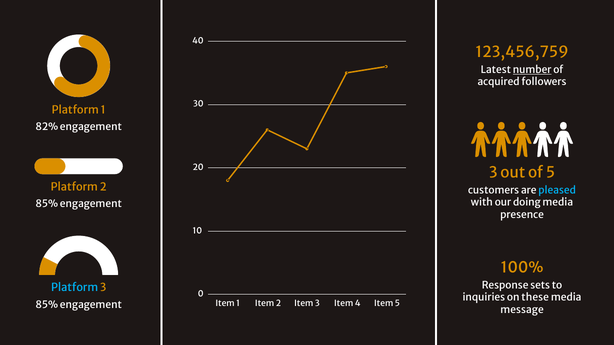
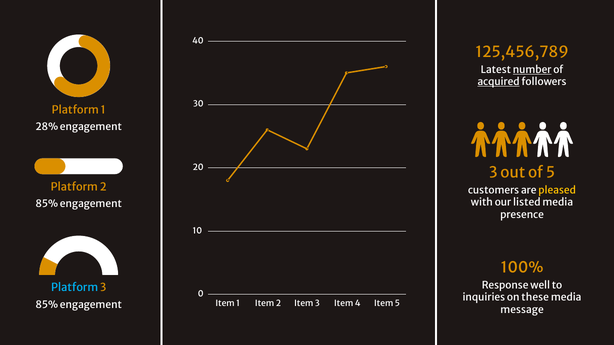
123,456,759: 123,456,759 -> 125,456,789
acquired underline: none -> present
82%: 82% -> 28%
pleased colour: light blue -> yellow
doing: doing -> listed
sets: sets -> well
